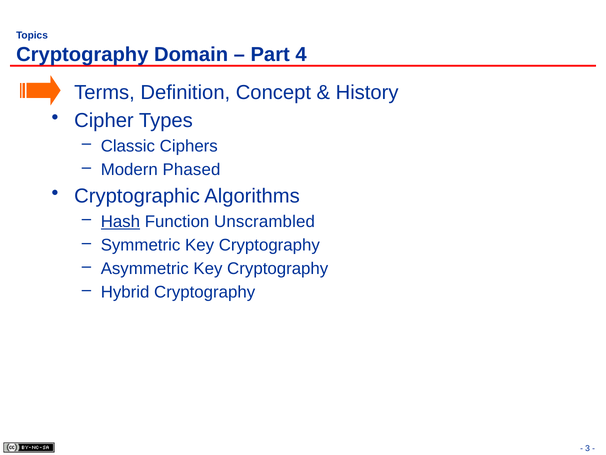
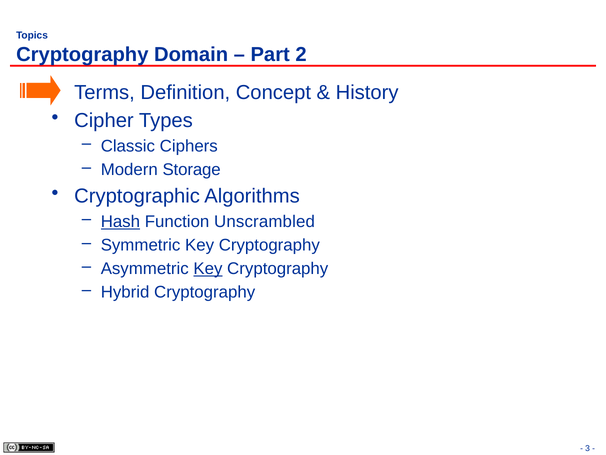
4: 4 -> 2
Phased: Phased -> Storage
Key at (208, 269) underline: none -> present
